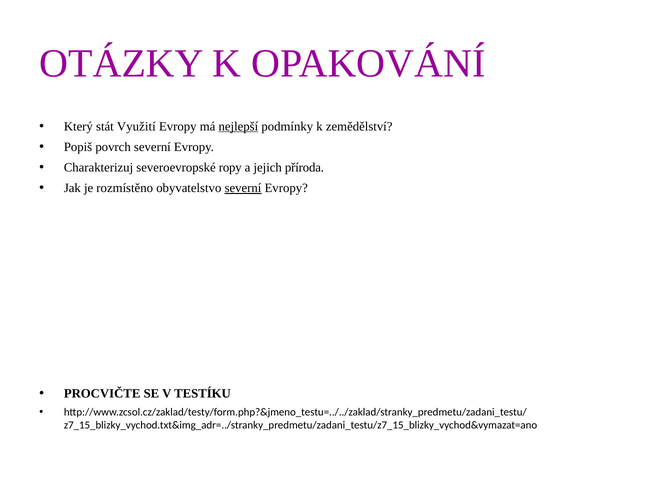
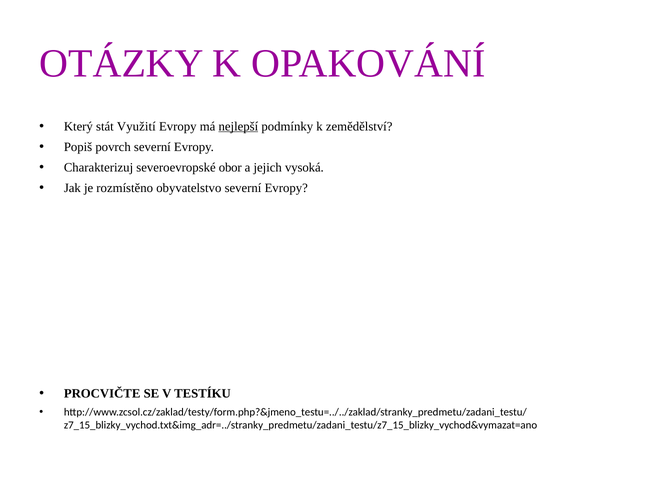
ropy: ropy -> obor
příroda: příroda -> vysoká
severní at (243, 188) underline: present -> none
